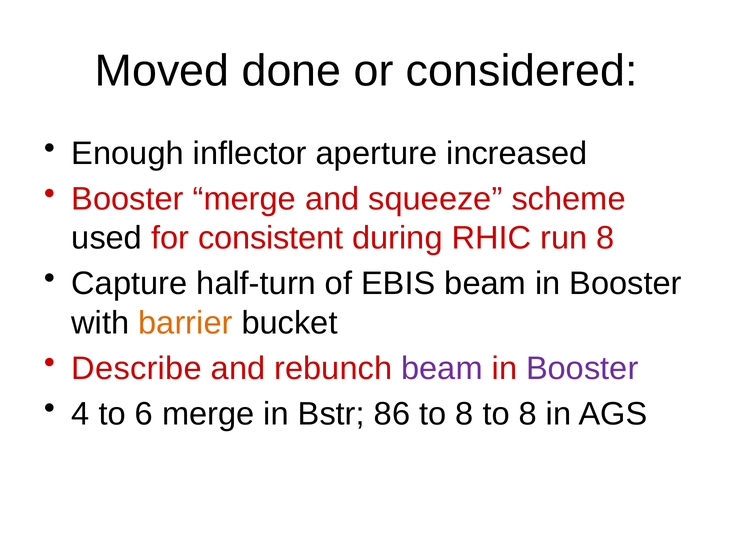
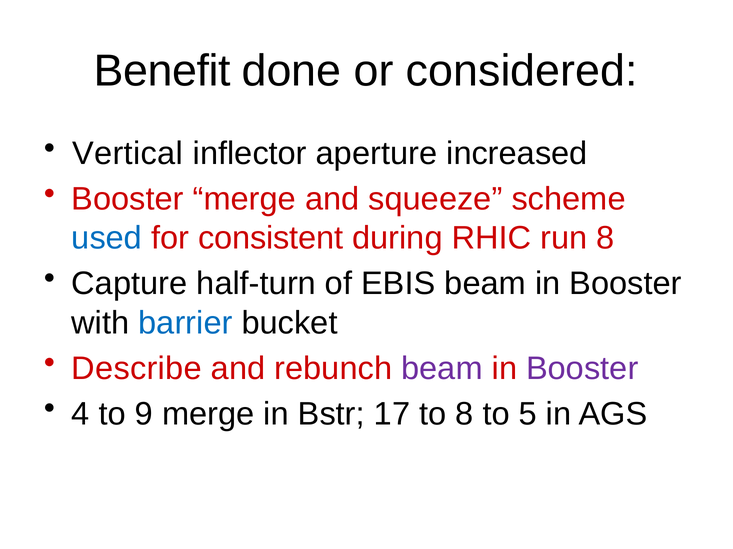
Moved: Moved -> Benefit
Enough: Enough -> Vertical
used colour: black -> blue
barrier colour: orange -> blue
6: 6 -> 9
86: 86 -> 17
8 to 8: 8 -> 5
